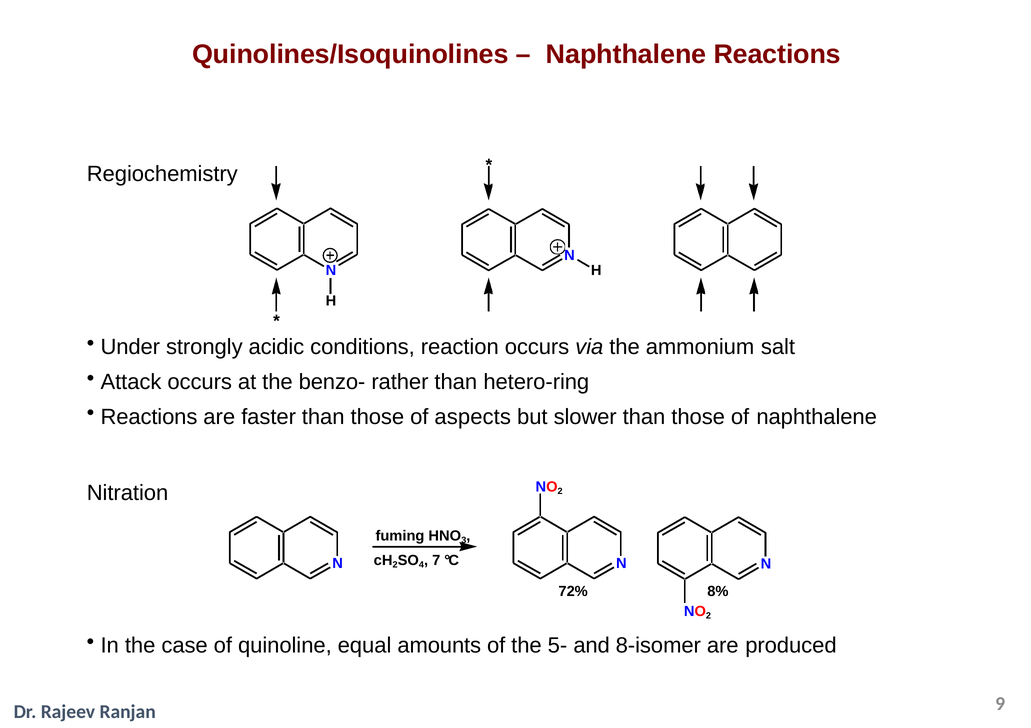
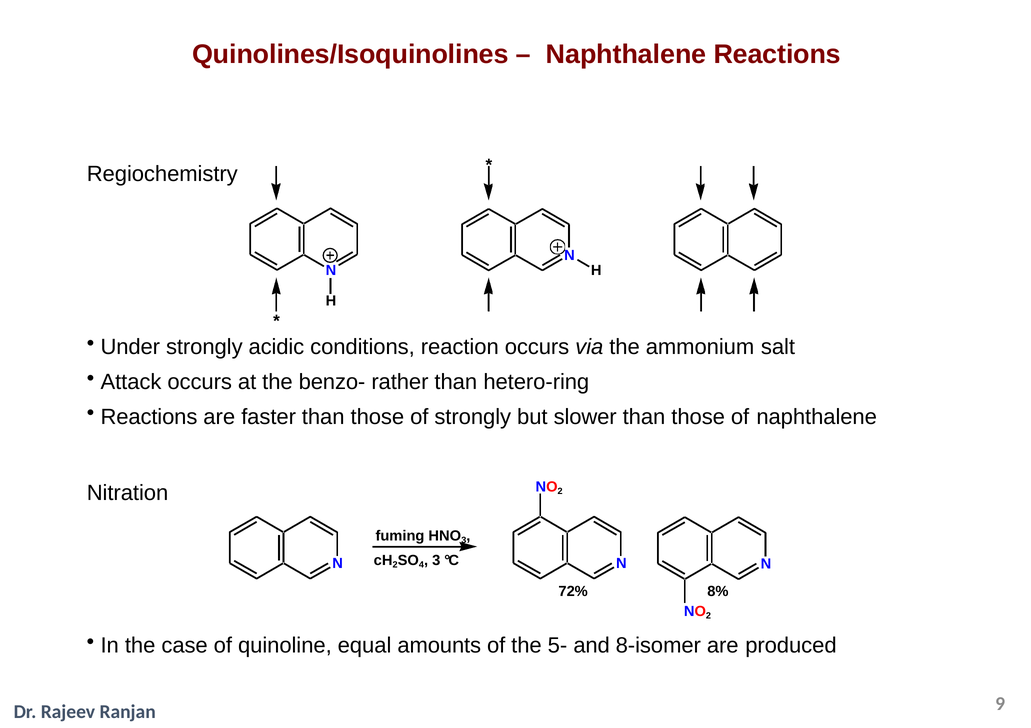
of aspects: aspects -> strongly
7 at (436, 561): 7 -> 3
